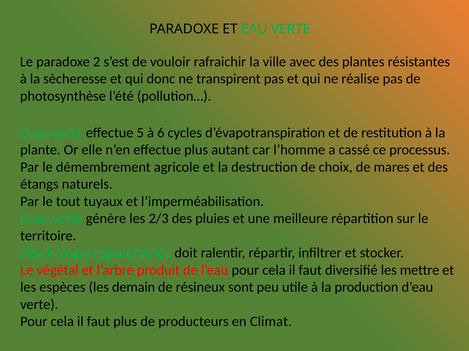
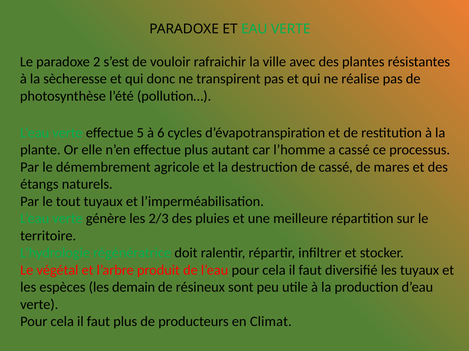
de choix: choix -> cassé
les mettre: mettre -> tuyaux
